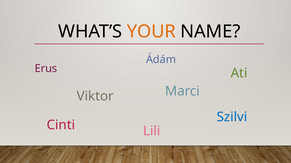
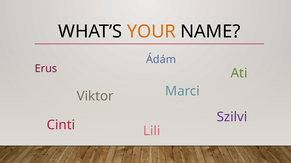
Szilvi colour: blue -> purple
